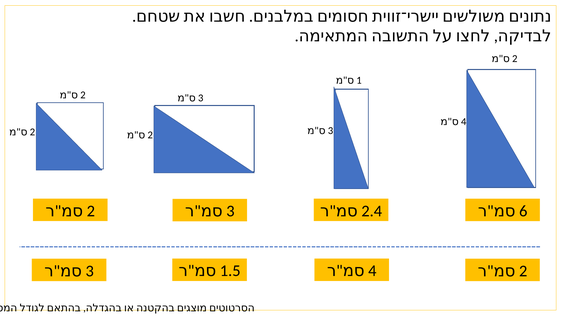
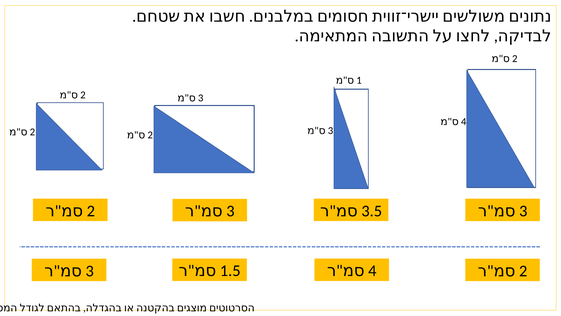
6 at (523, 211): 6 -> 3
2.4: 2.4 -> 3.5
